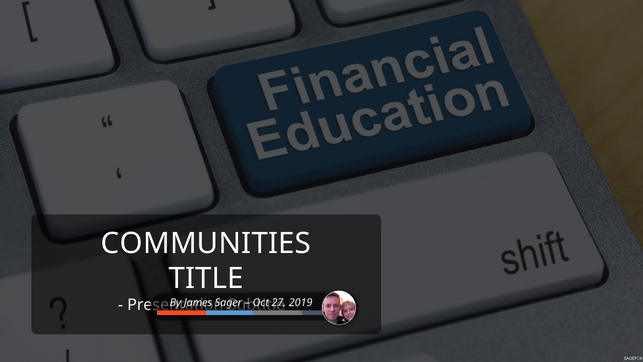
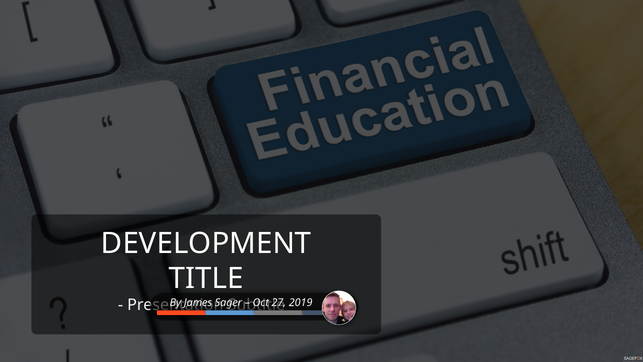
COMMUNITIES: COMMUNITIES -> DEVELOPMENT
